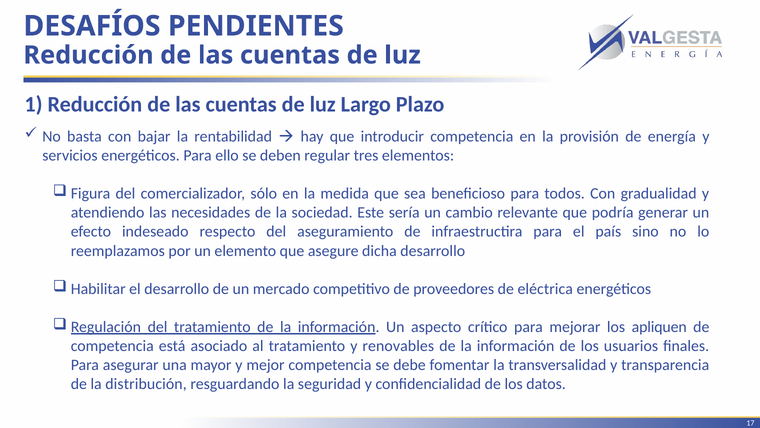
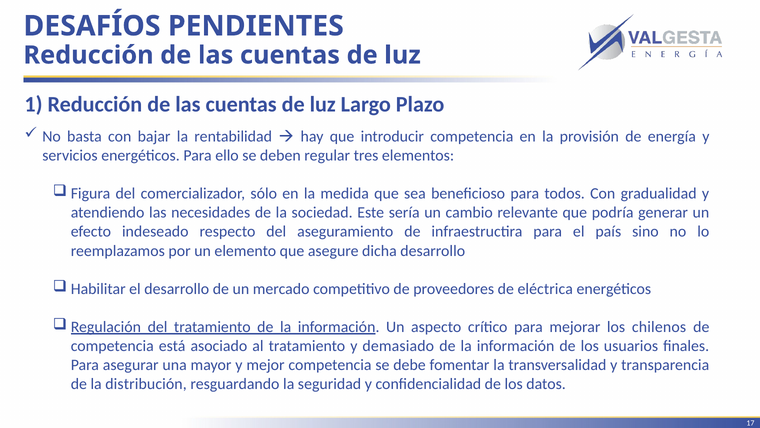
apliquen: apliquen -> chilenos
renovables: renovables -> demasiado
